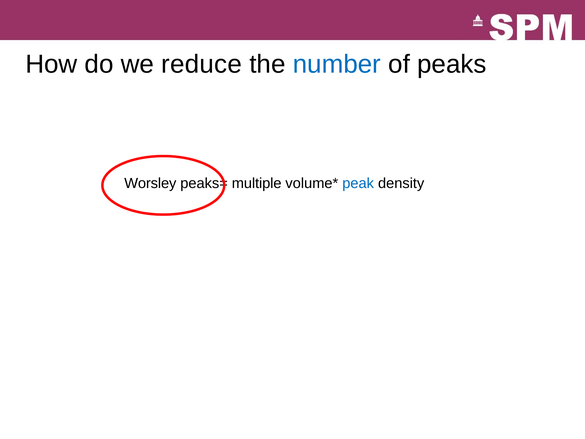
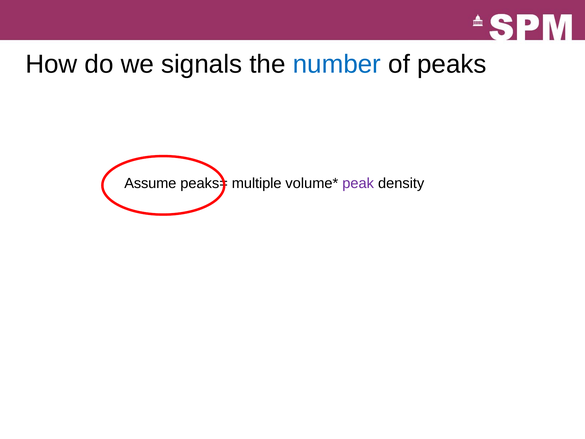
reduce: reduce -> signals
Worsley: Worsley -> Assume
peak colour: blue -> purple
